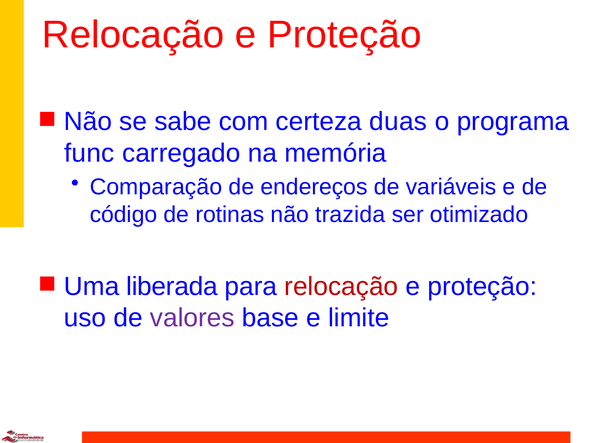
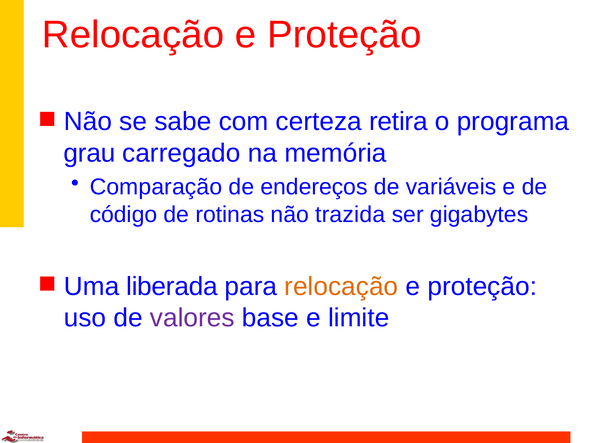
duas: duas -> retira
func: func -> grau
otimizado: otimizado -> gigabytes
relocação at (341, 287) colour: red -> orange
